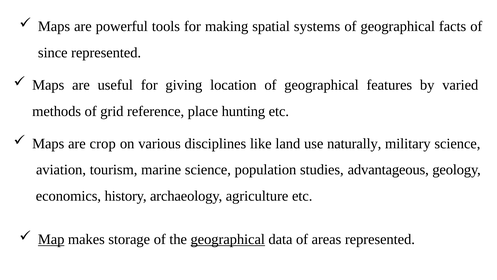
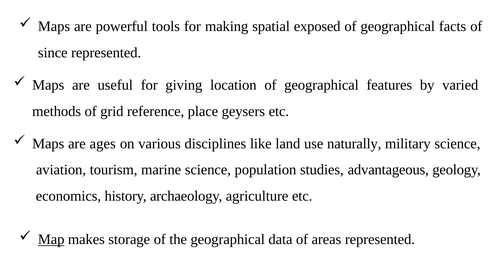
systems: systems -> exposed
hunting: hunting -> geysers
crop: crop -> ages
geographical at (228, 239) underline: present -> none
